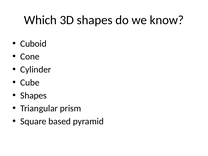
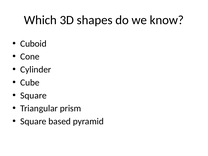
Shapes at (34, 95): Shapes -> Square
